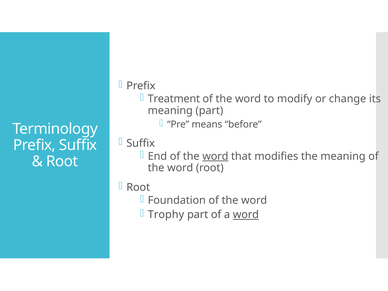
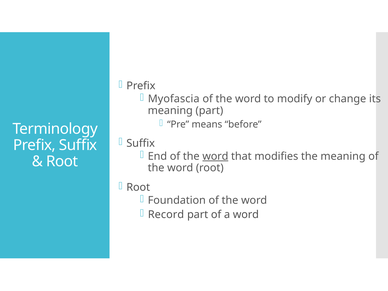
Treatment: Treatment -> Myofascia
Trophy: Trophy -> Record
word at (246, 215) underline: present -> none
